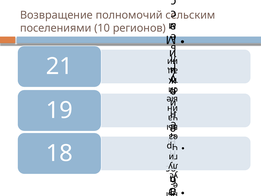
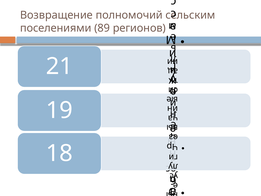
10: 10 -> 89
